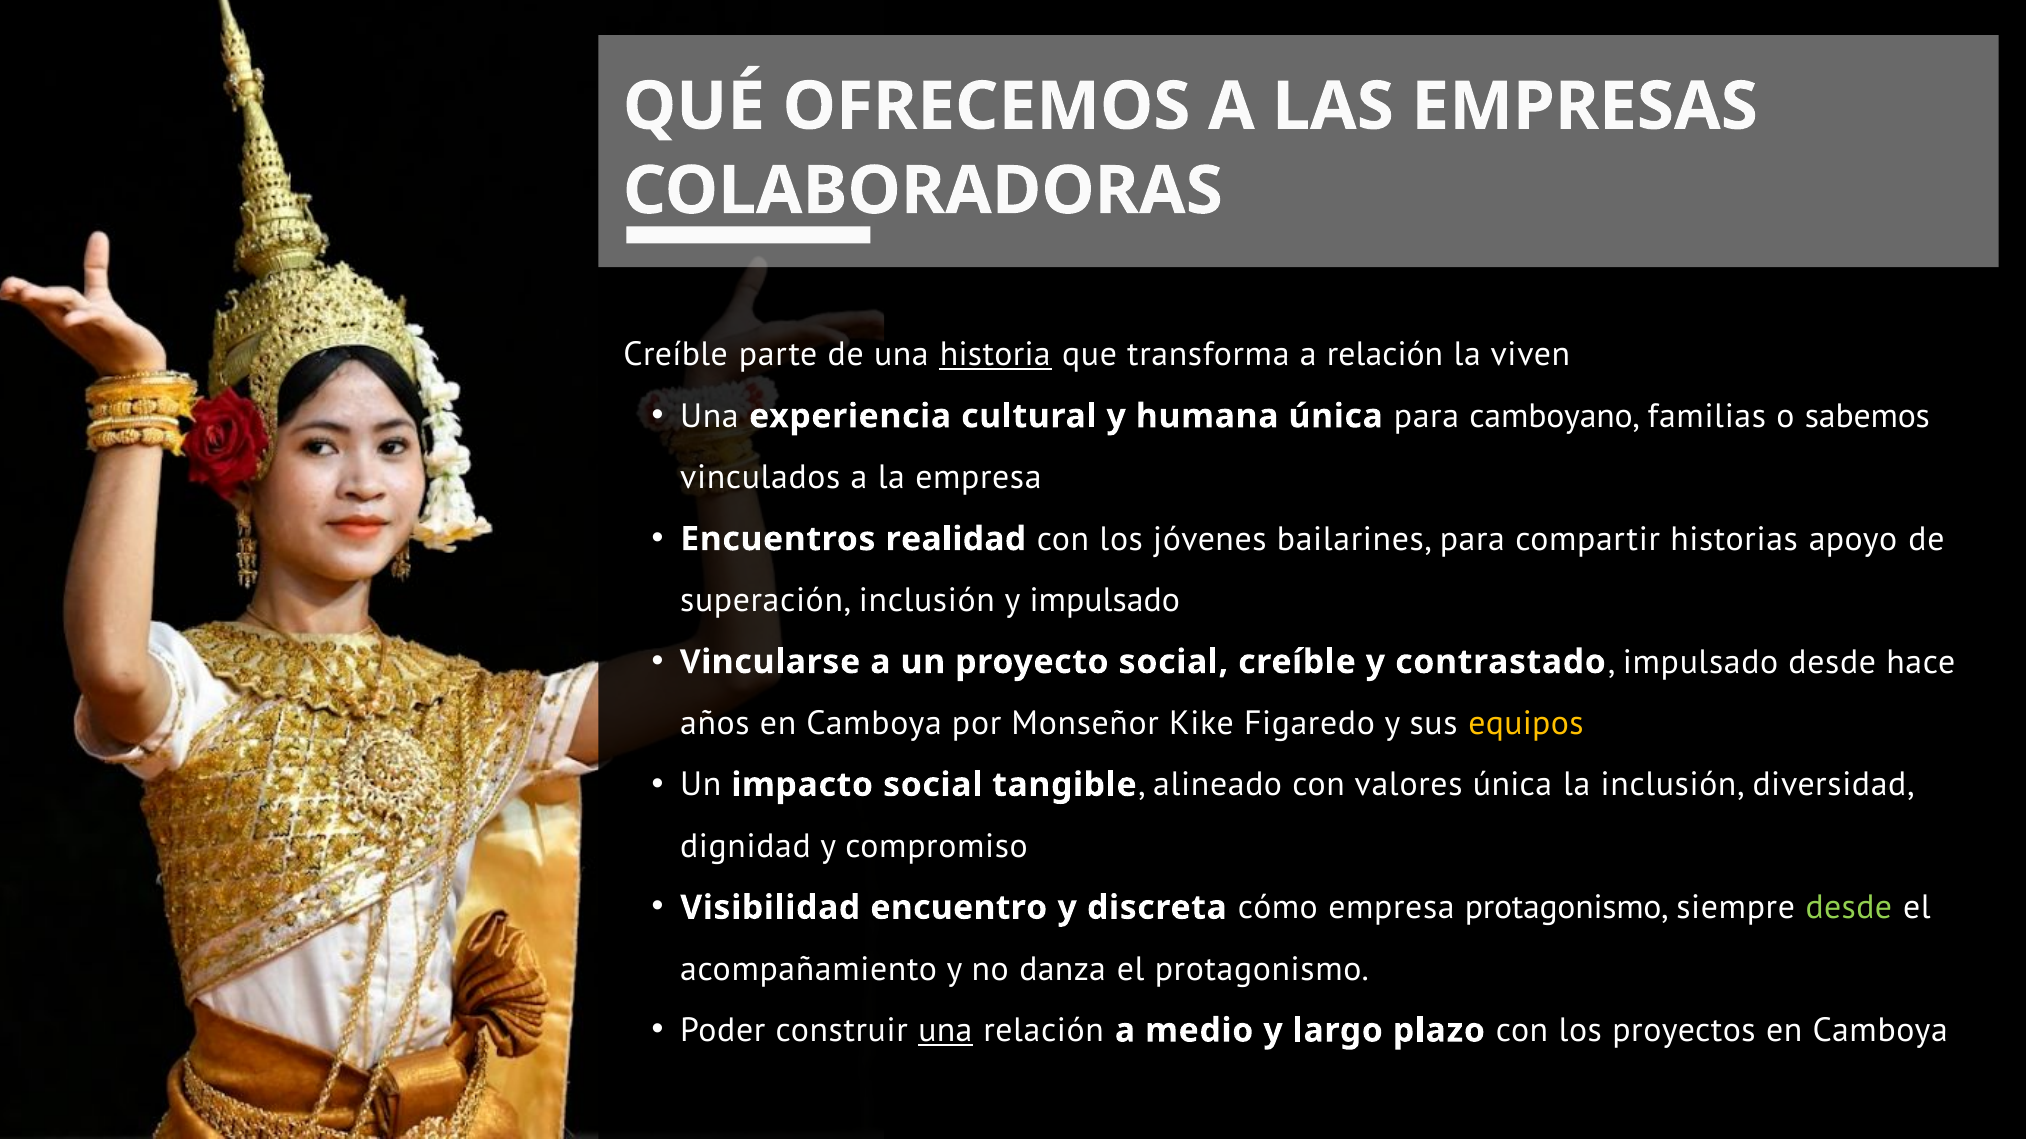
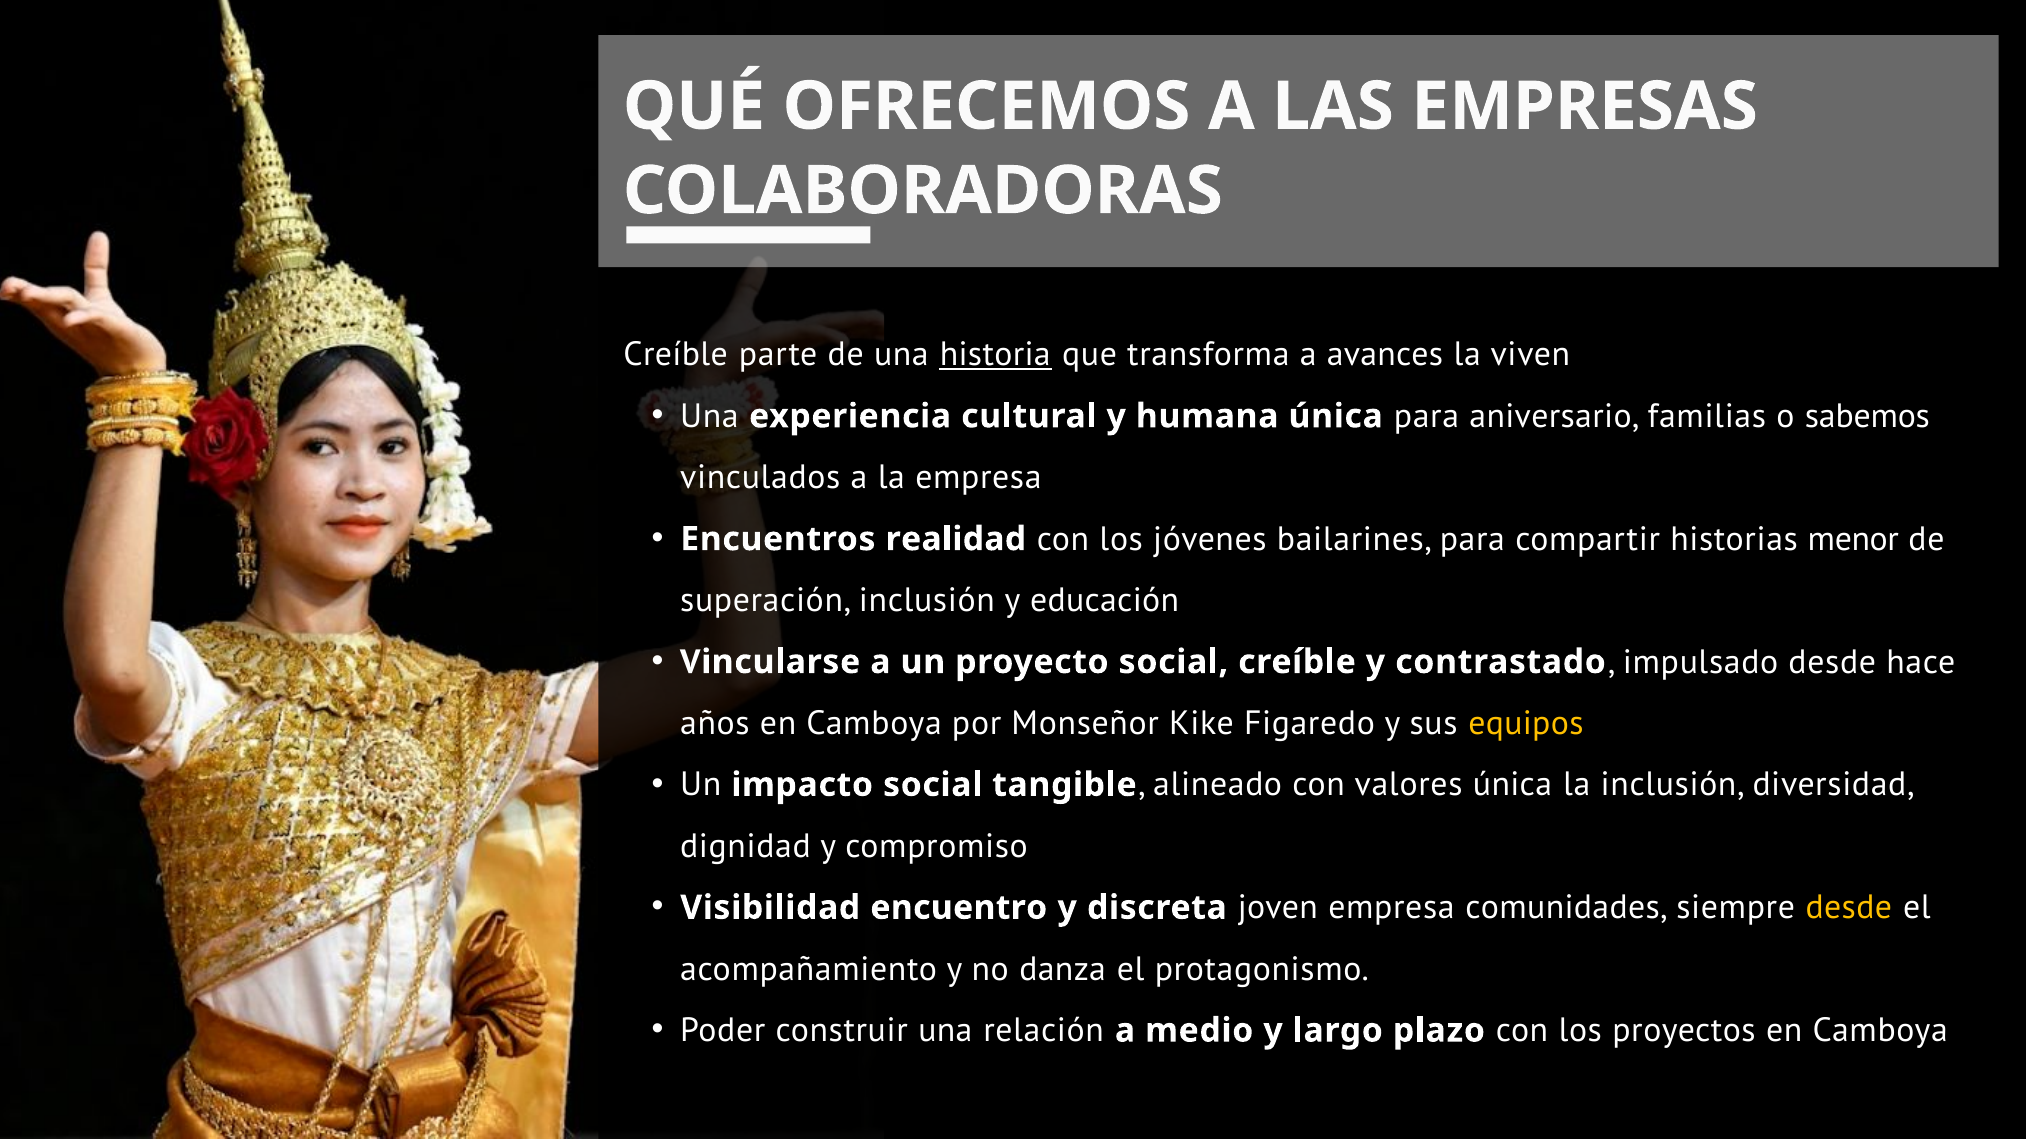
a relación: relación -> avances
camboyano: camboyano -> aniversario
apoyo: apoyo -> menor
y impulsado: impulsado -> educación
cómo: cómo -> joven
empresa protagonismo: protagonismo -> comunidades
desde at (1849, 908) colour: light green -> yellow
una at (945, 1031) underline: present -> none
